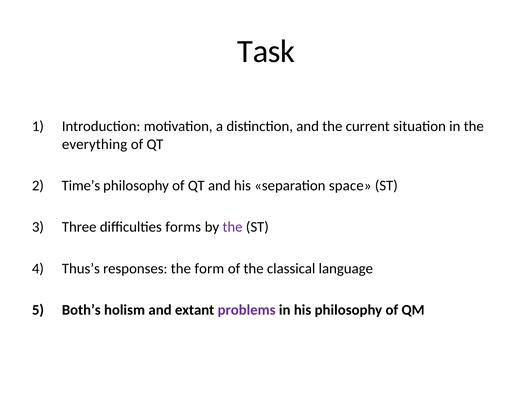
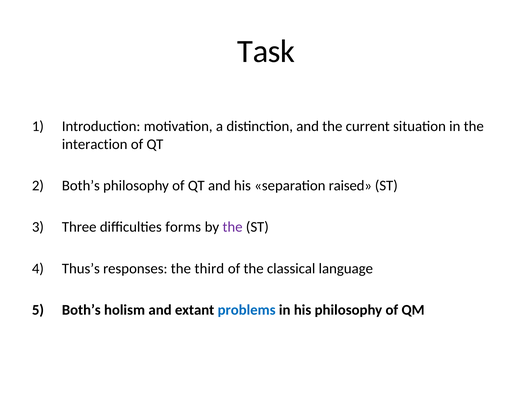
everything: everything -> interaction
Time’s at (81, 186): Time’s -> Both’s
space: space -> raised
form: form -> third
problems colour: purple -> blue
